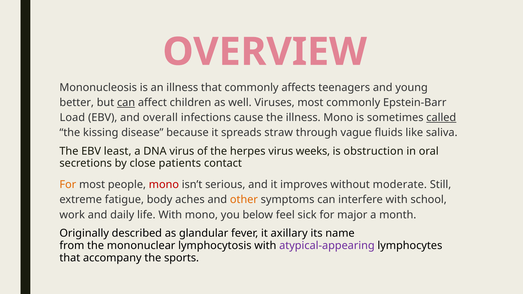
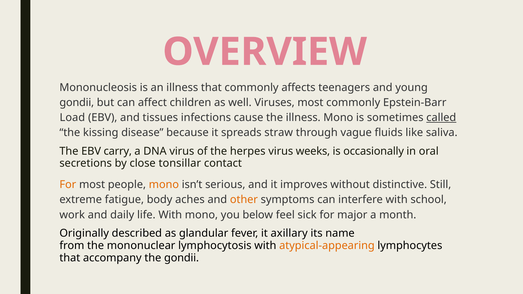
better at (77, 103): better -> gondii
can at (126, 103) underline: present -> none
overall: overall -> tissues
least: least -> carry
obstruction: obstruction -> occasionally
patients: patients -> tonsillar
mono at (164, 185) colour: red -> orange
moderate: moderate -> distinctive
atypical-appearing colour: purple -> orange
the sports: sports -> gondii
